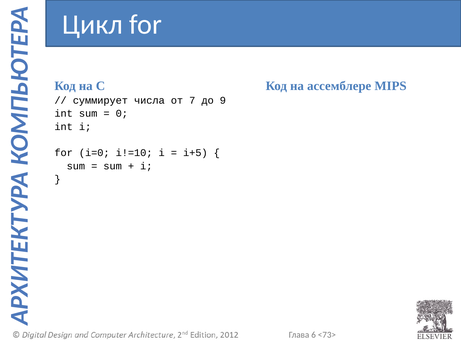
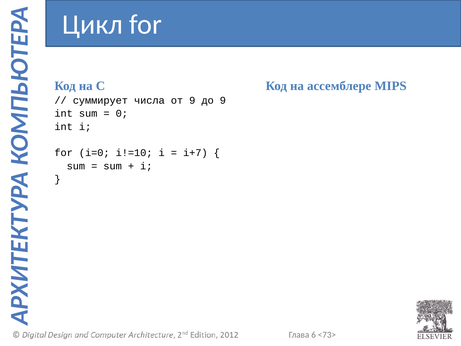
от 7: 7 -> 9
i+5: i+5 -> i+7
